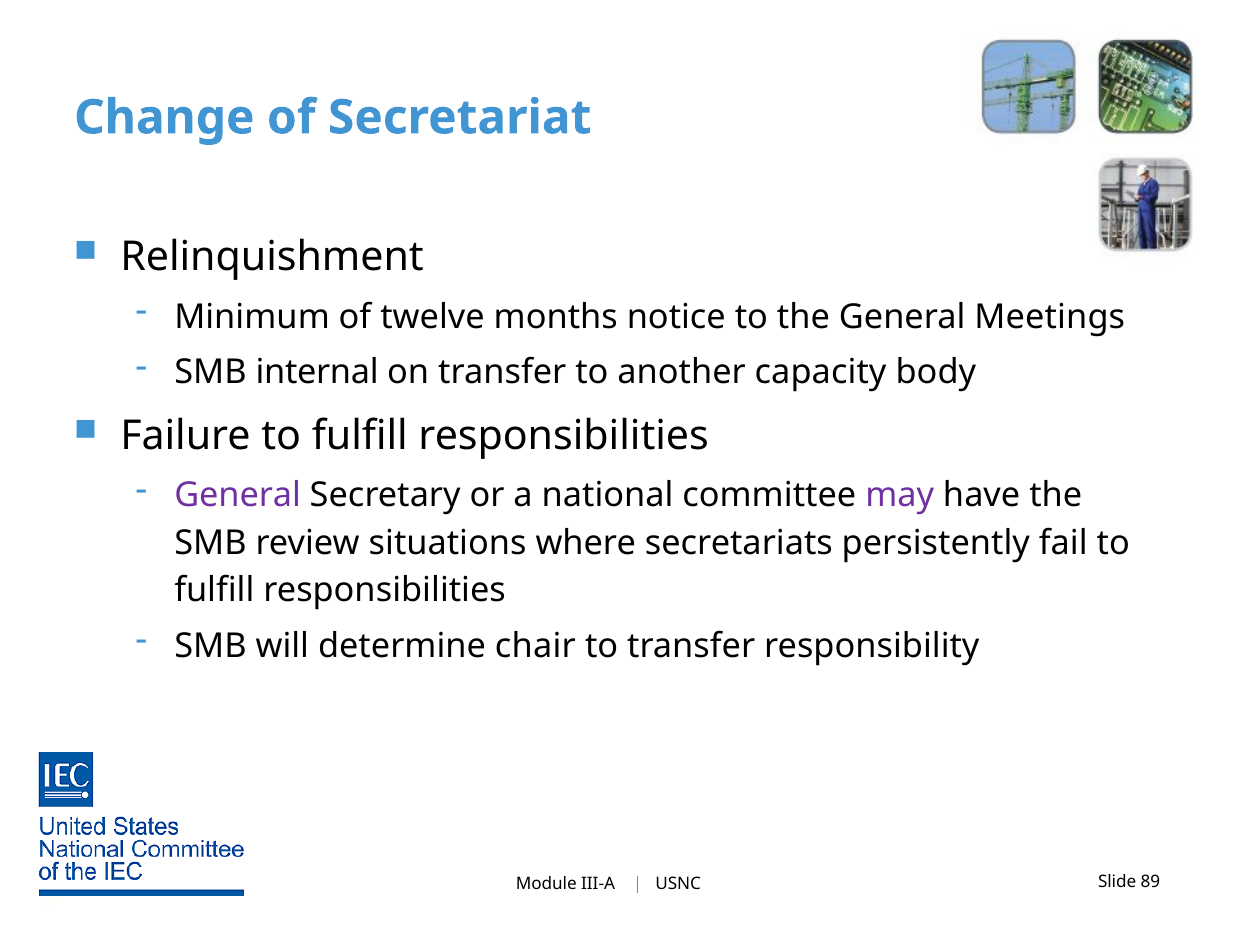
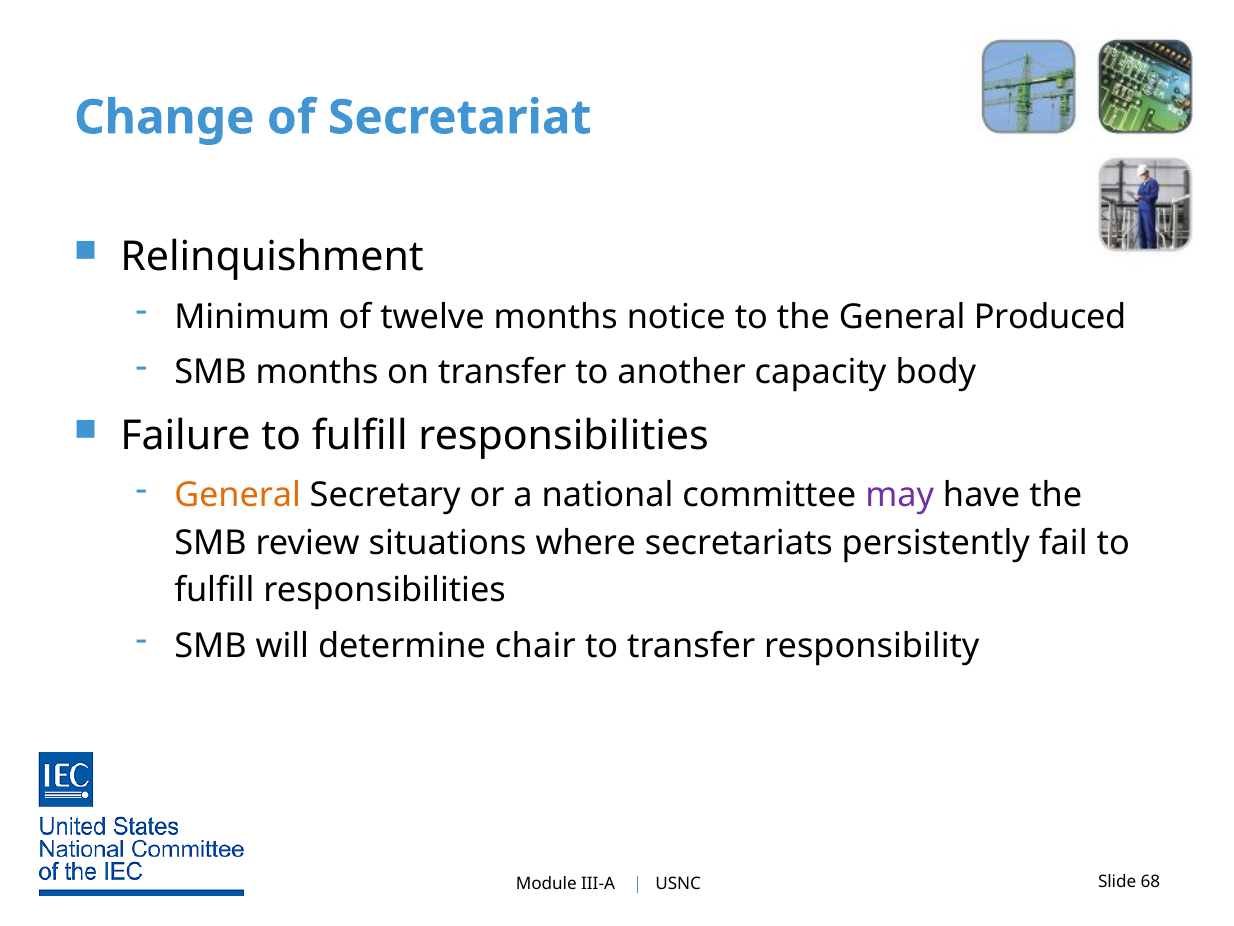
Meetings: Meetings -> Produced
SMB internal: internal -> months
General at (238, 495) colour: purple -> orange
89: 89 -> 68
